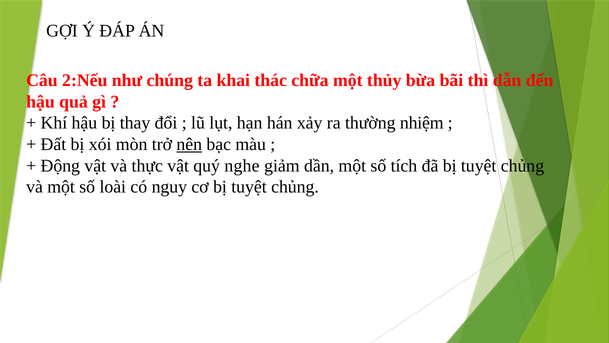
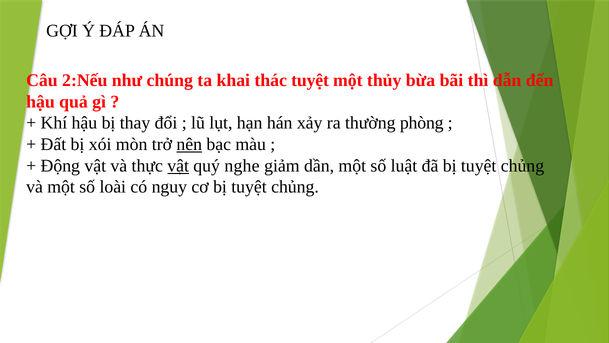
thác chữa: chữa -> tuyệt
nhiệm: nhiệm -> phòng
vật at (178, 166) underline: none -> present
tích: tích -> luật
